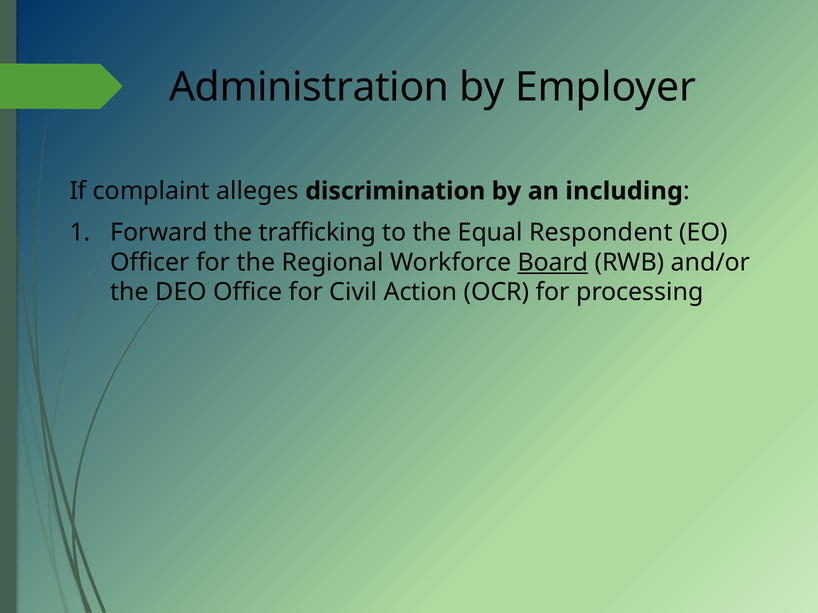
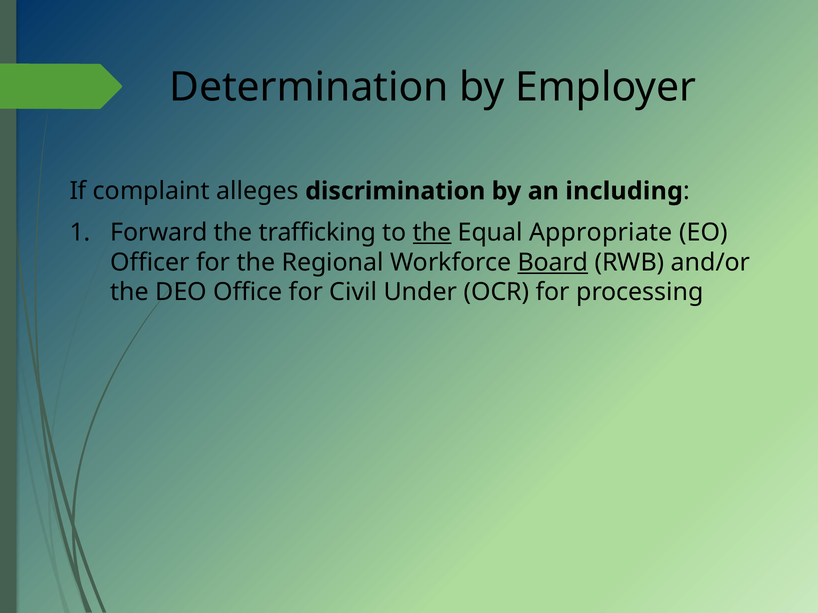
Administration: Administration -> Determination
the at (432, 233) underline: none -> present
Respondent: Respondent -> Appropriate
Action: Action -> Under
